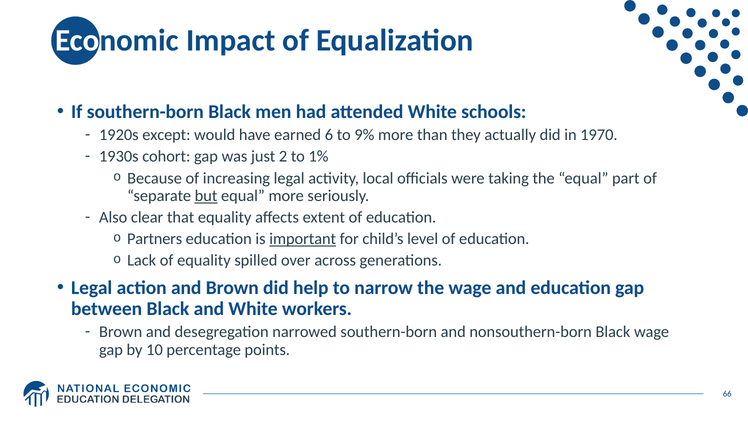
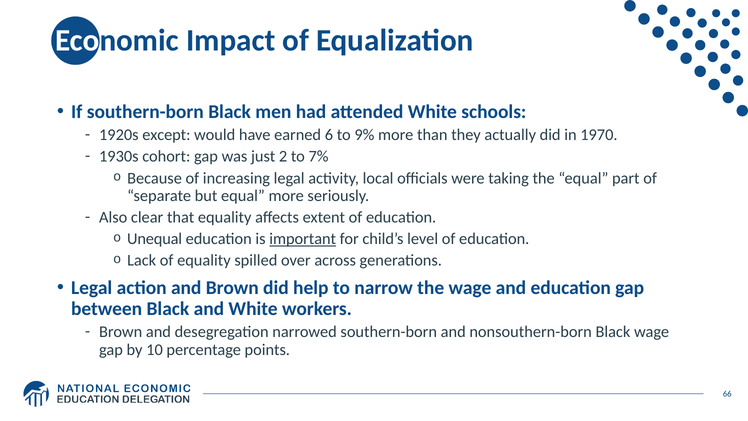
1%: 1% -> 7%
but underline: present -> none
Partners: Partners -> Unequal
